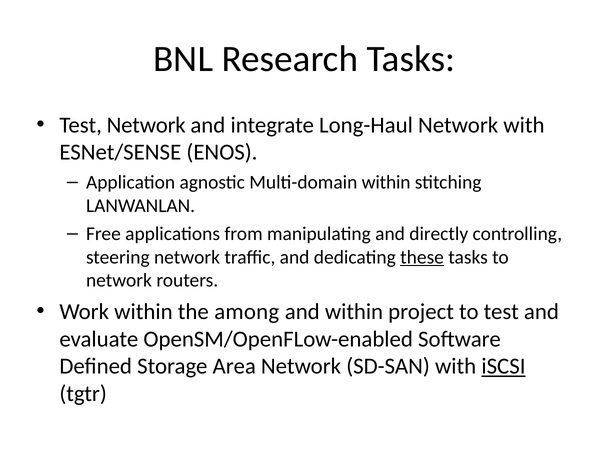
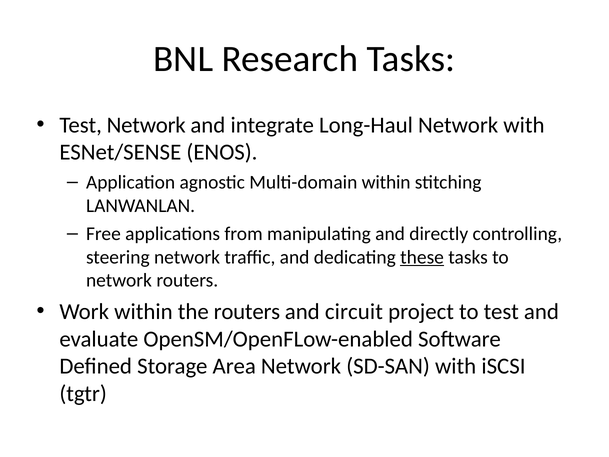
the among: among -> routers
and within: within -> circuit
iSCSI underline: present -> none
